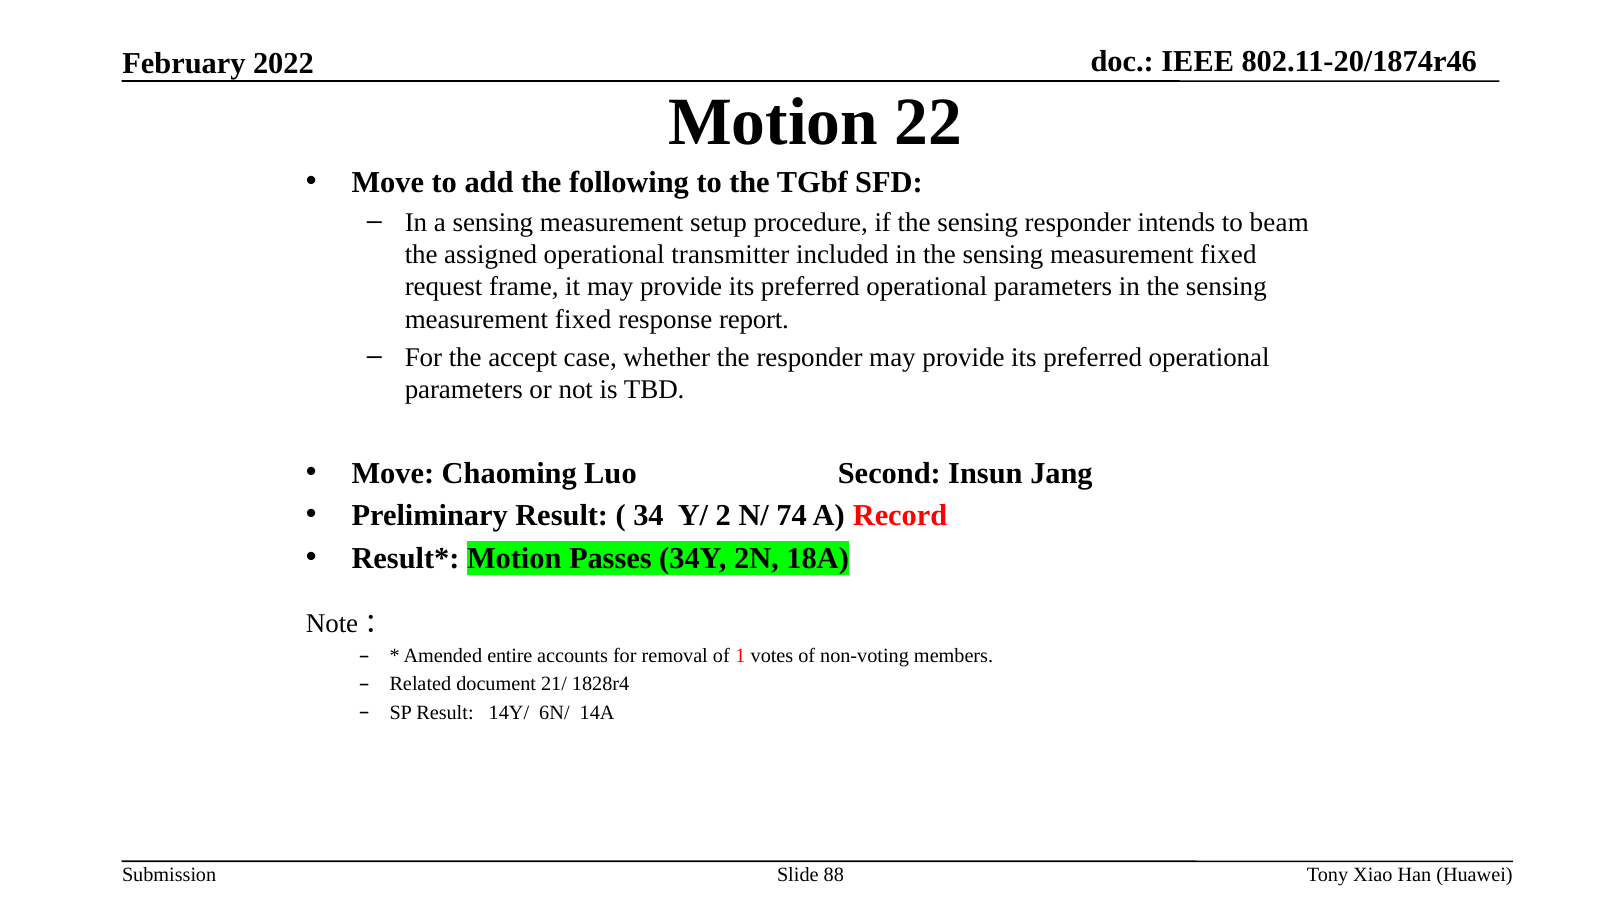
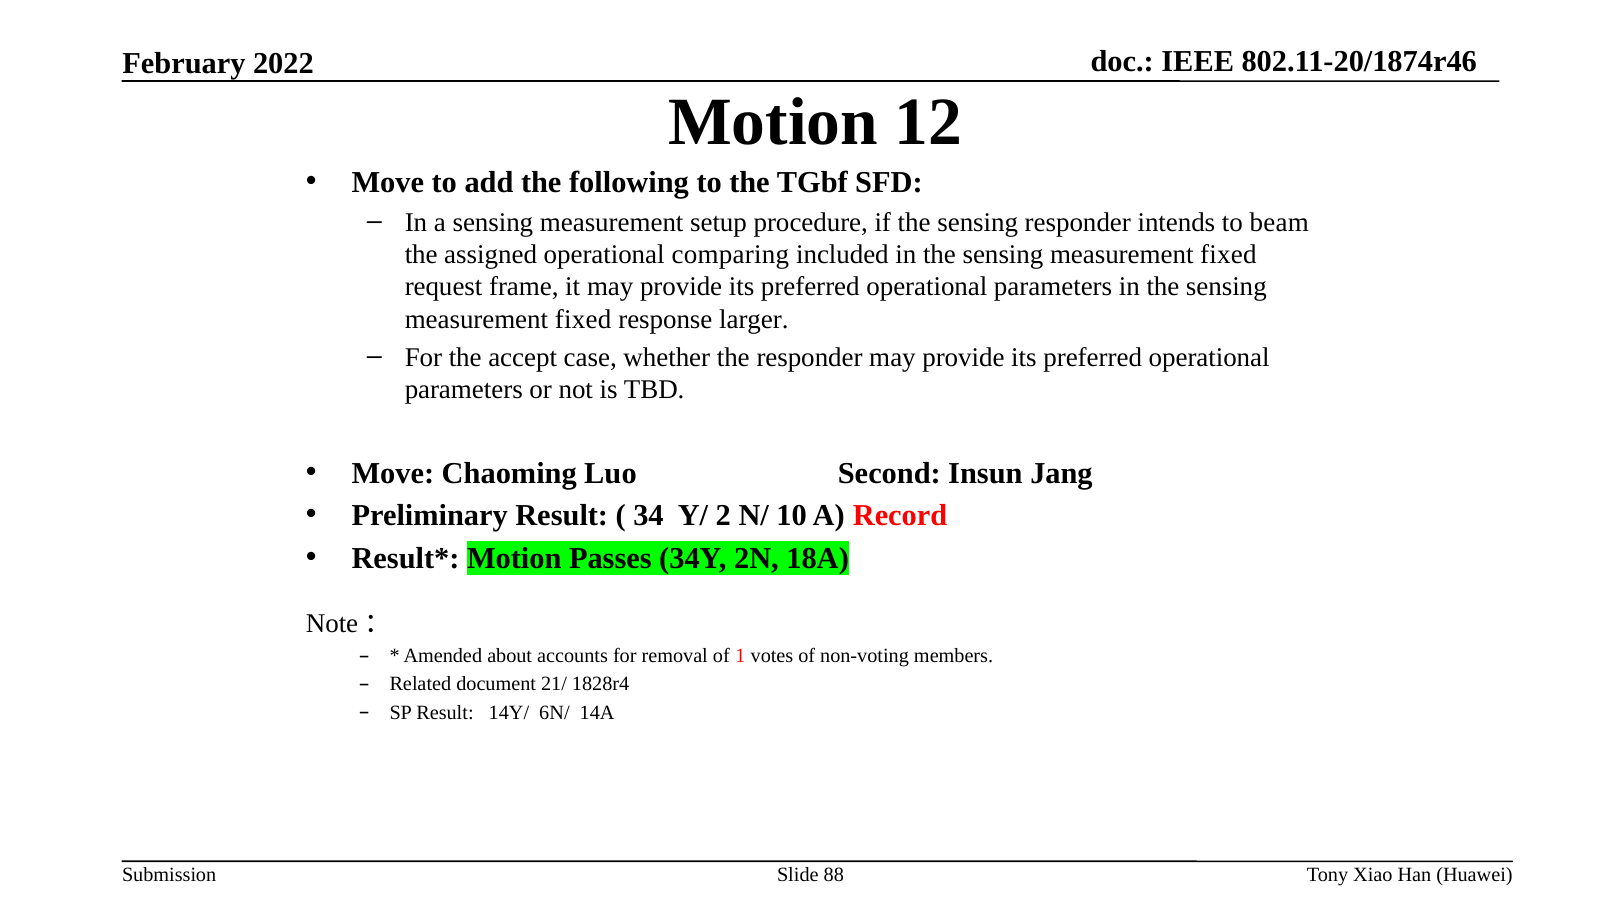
22: 22 -> 12
transmitter: transmitter -> comparing
report: report -> larger
74: 74 -> 10
entire: entire -> about
